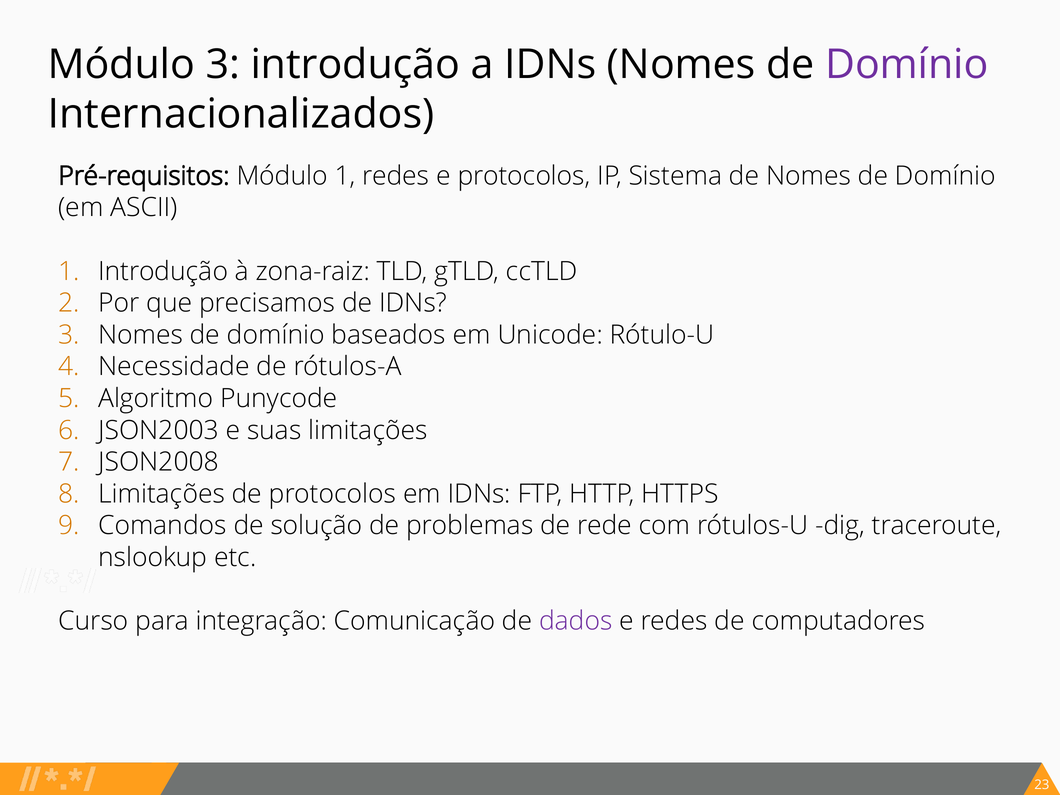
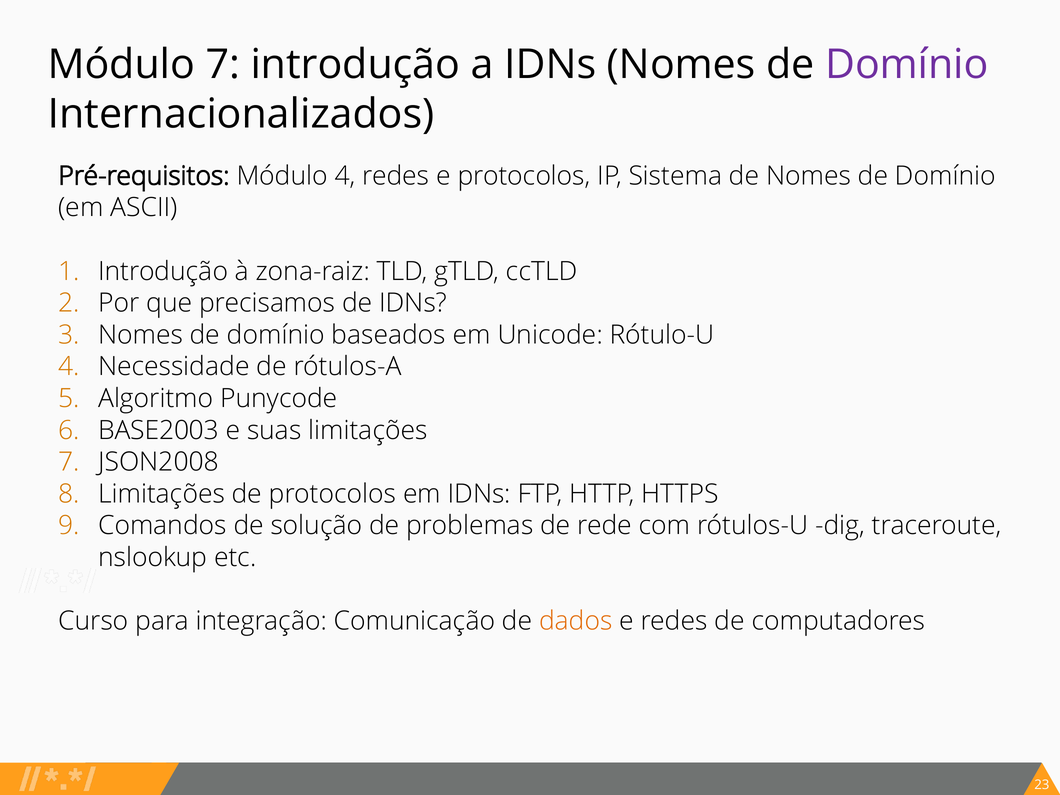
Módulo 3: 3 -> 7
Módulo 1: 1 -> 4
JSON2003: JSON2003 -> BASE2003
dados colour: purple -> orange
